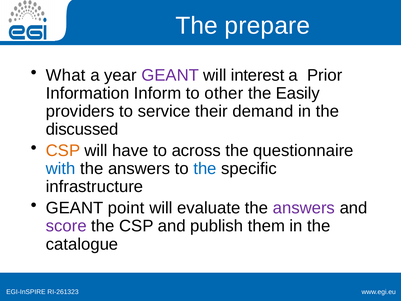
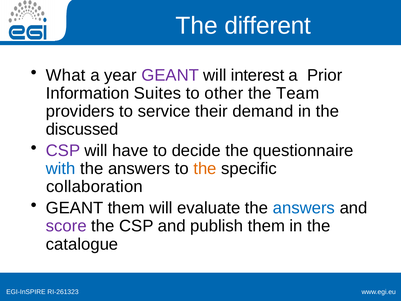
prepare: prepare -> different
Inform: Inform -> Suites
Easily: Easily -> Team
CSP at (63, 151) colour: orange -> purple
across: across -> decide
the at (205, 169) colour: blue -> orange
infrastructure: infrastructure -> collaboration
GEANT point: point -> them
answers at (304, 208) colour: purple -> blue
